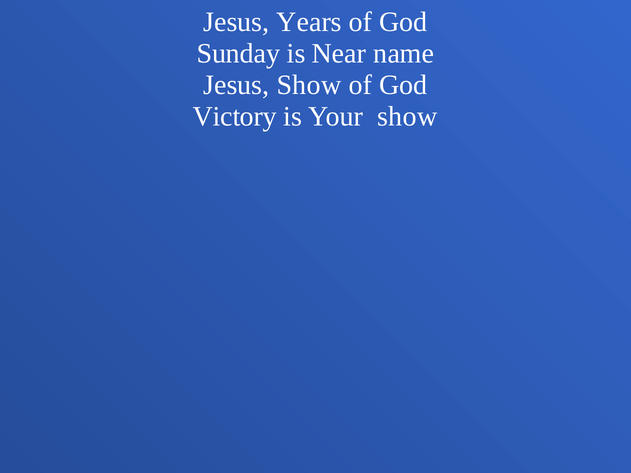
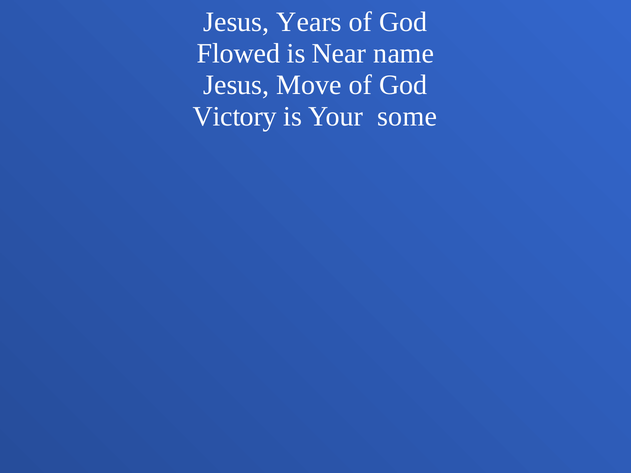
Sunday: Sunday -> Flowed
Jesus Show: Show -> Move
Your show: show -> some
